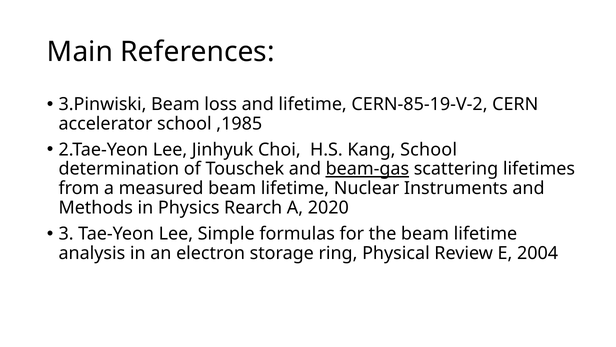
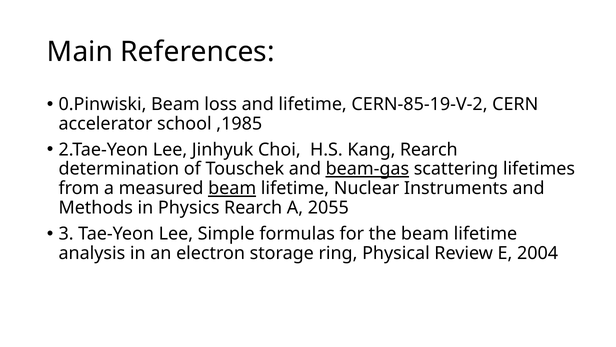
3.Pinwiski: 3.Pinwiski -> 0.Pinwiski
Kang School: School -> Rearch
beam at (232, 188) underline: none -> present
2020: 2020 -> 2055
